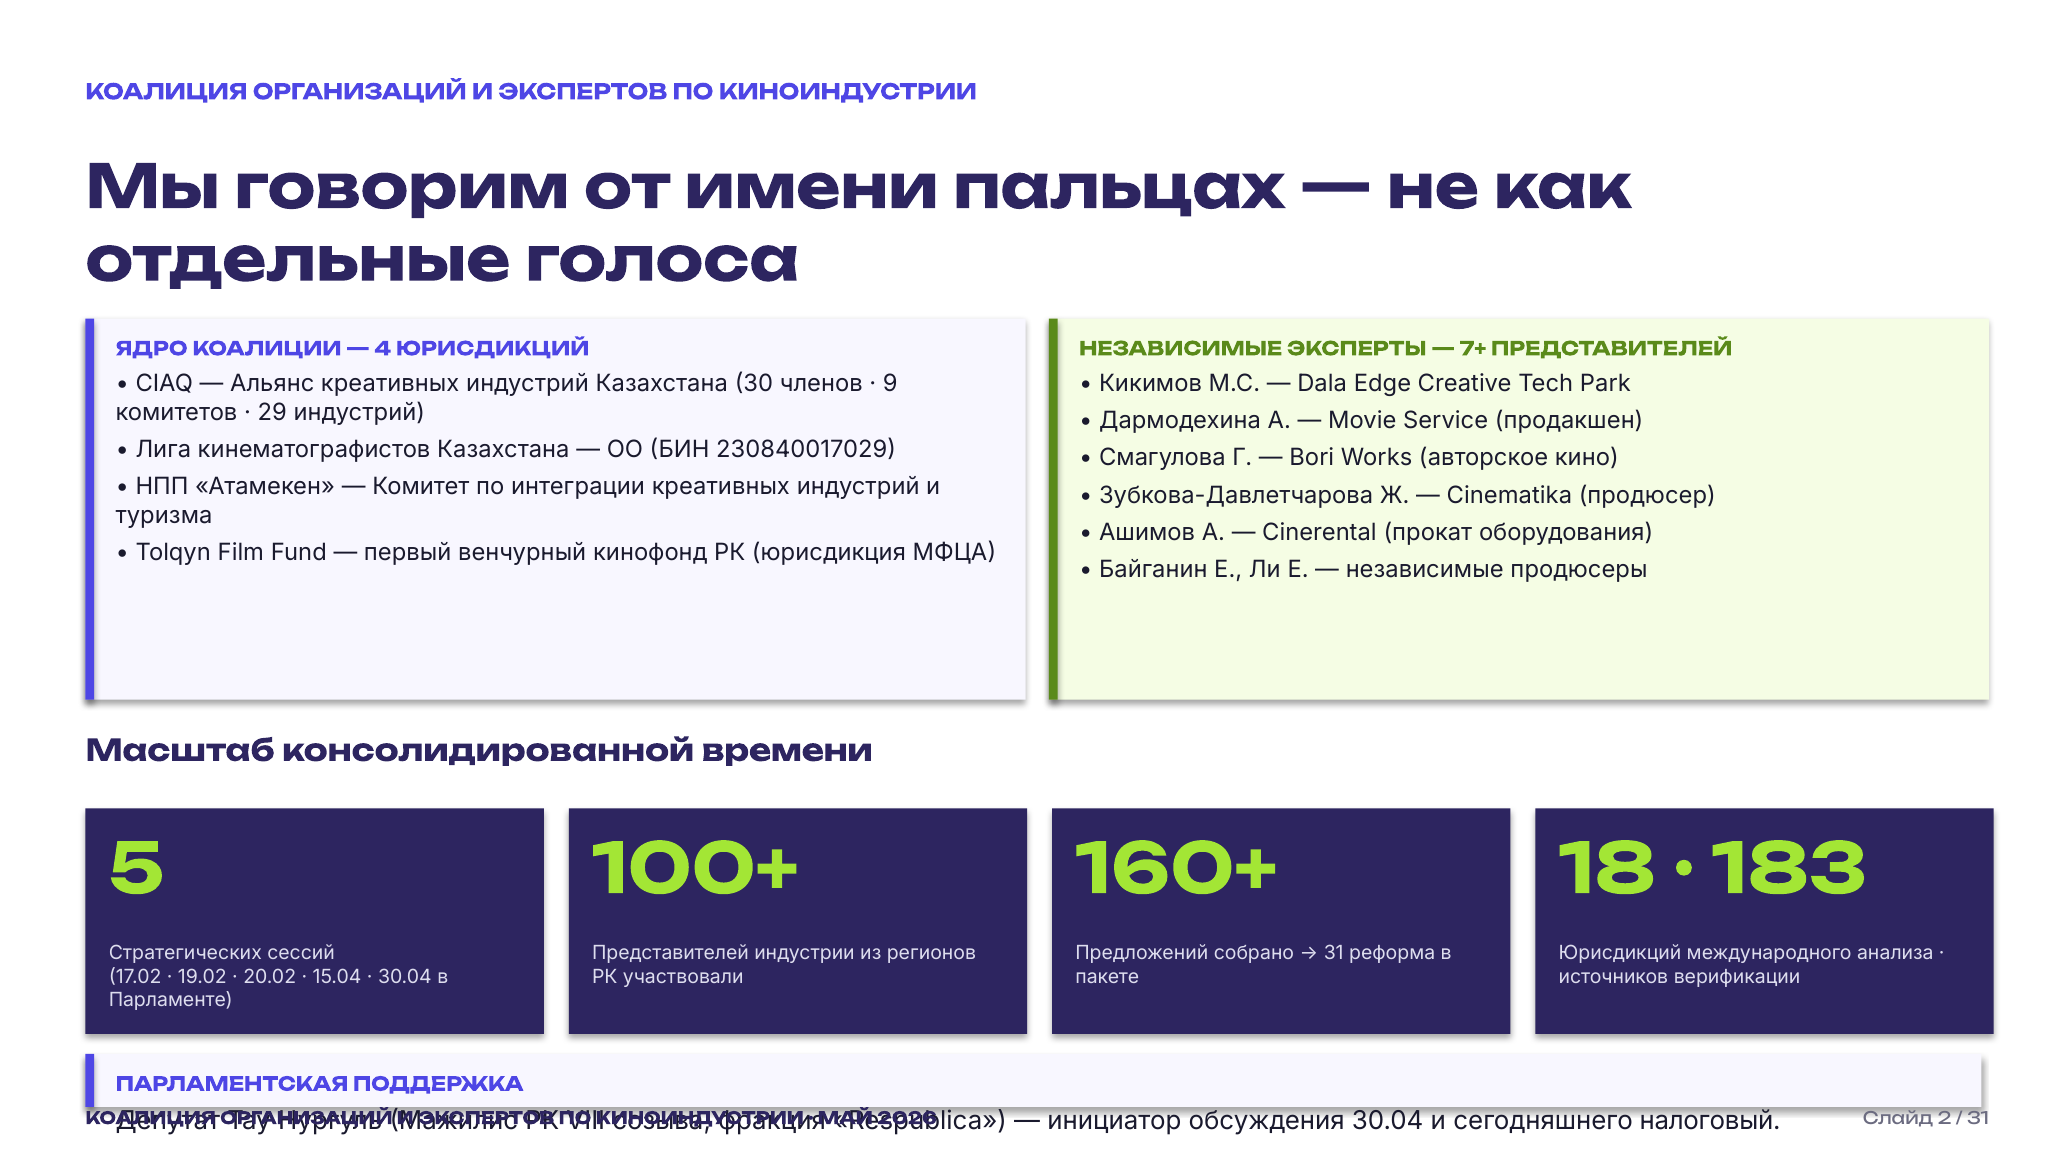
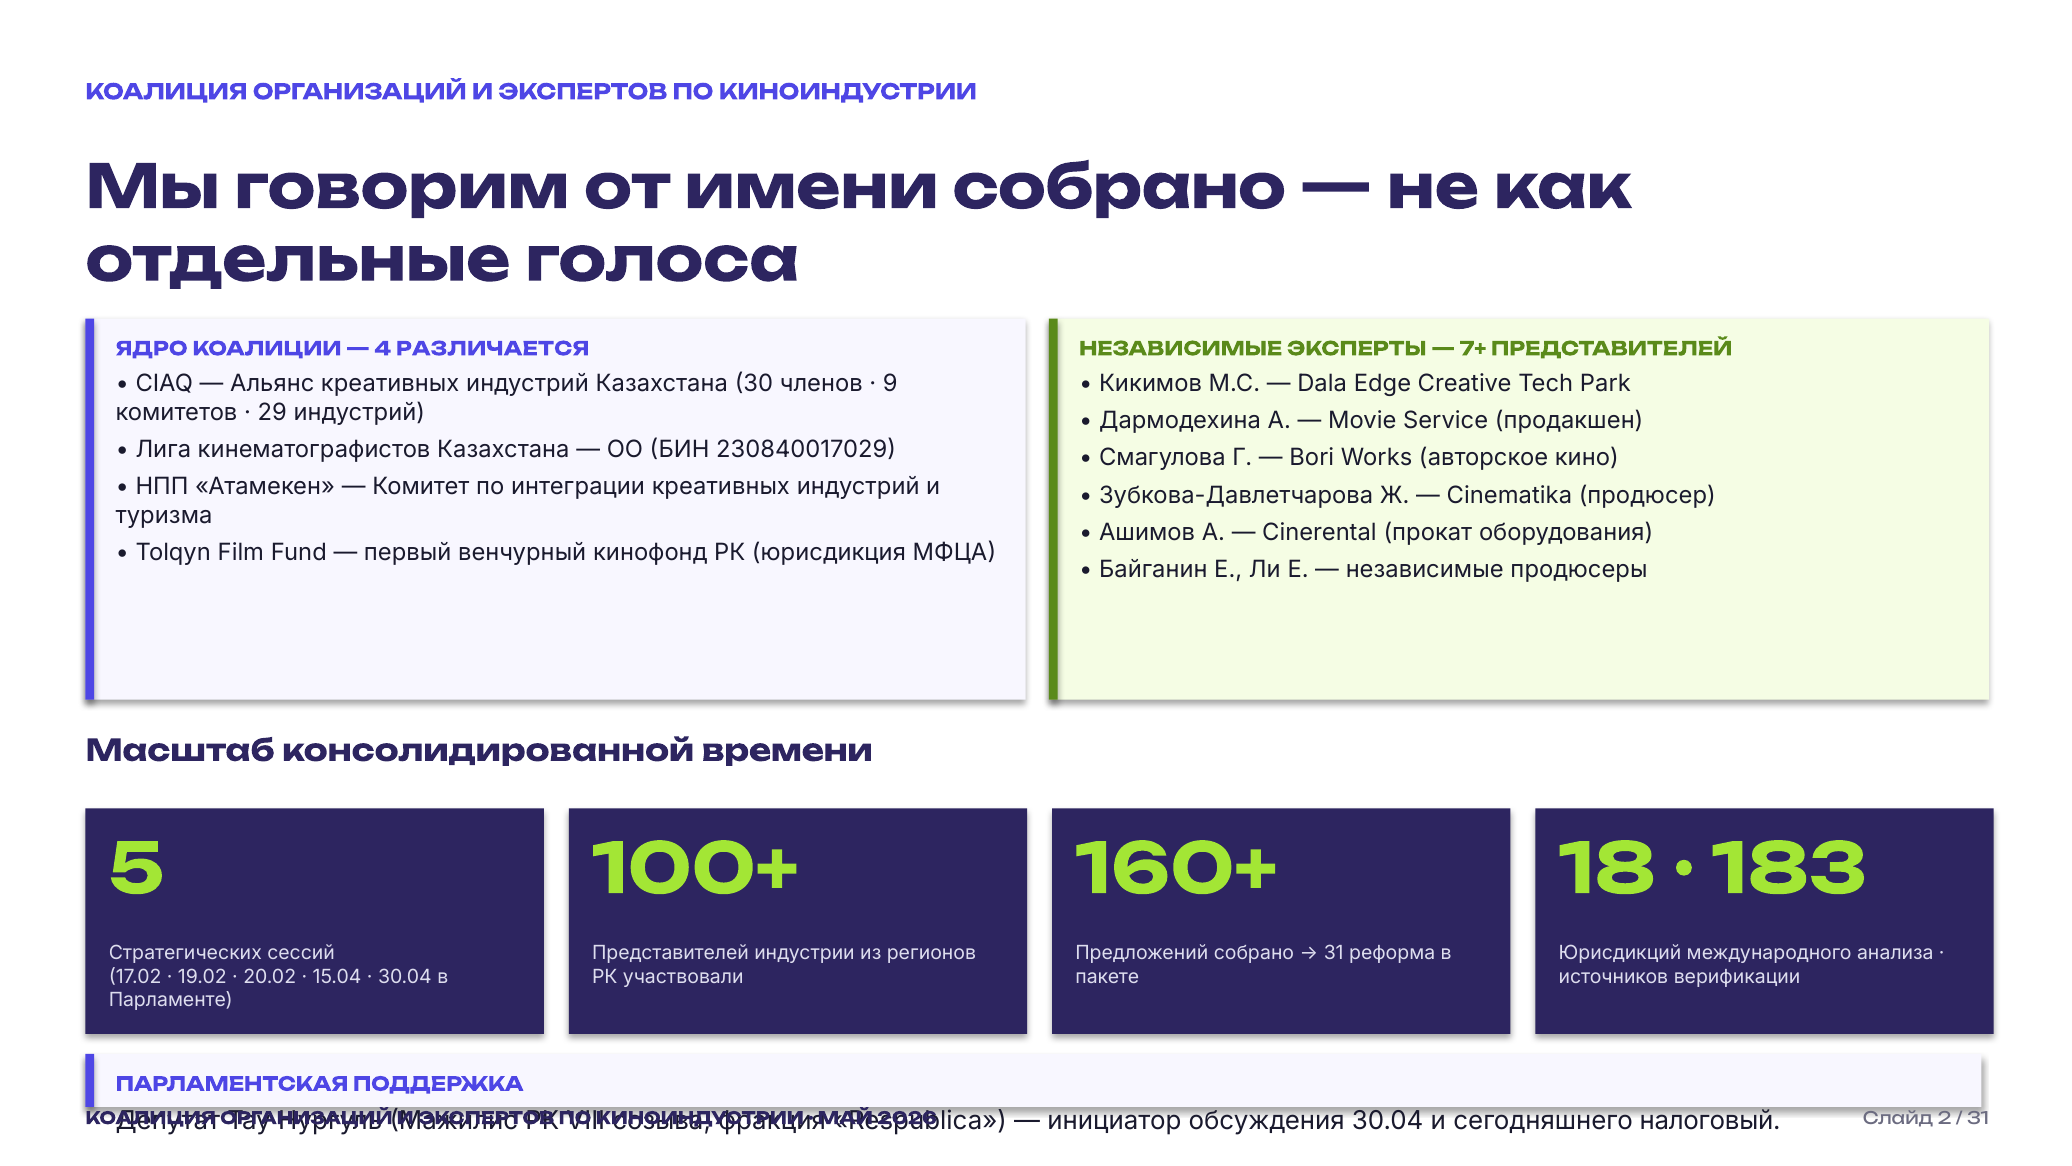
имени пальцах: пальцах -> собрано
4 ЮРИСДИКЦИЙ: ЮРИСДИКЦИЙ -> РАЗЛИЧАЕТСЯ
